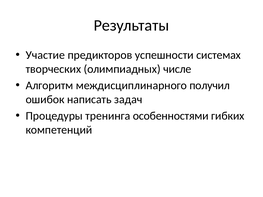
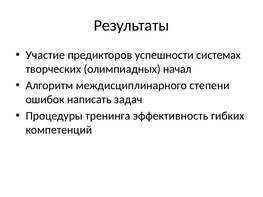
числе: числе -> начал
получил: получил -> степени
особенностями: особенностями -> эффективность
